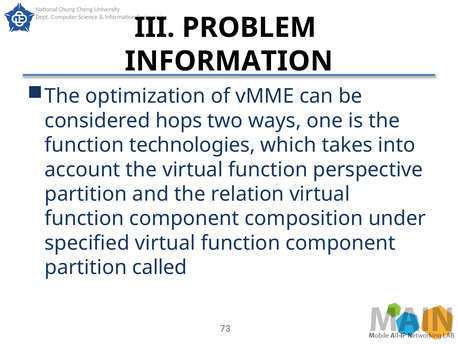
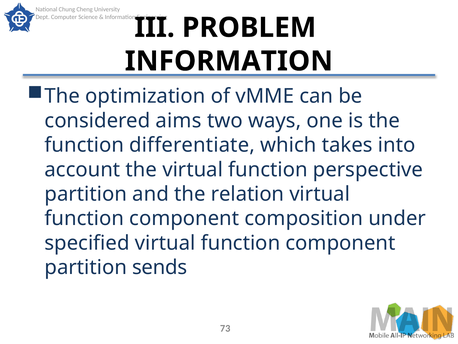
hops: hops -> aims
technologies: technologies -> differentiate
called: called -> sends
